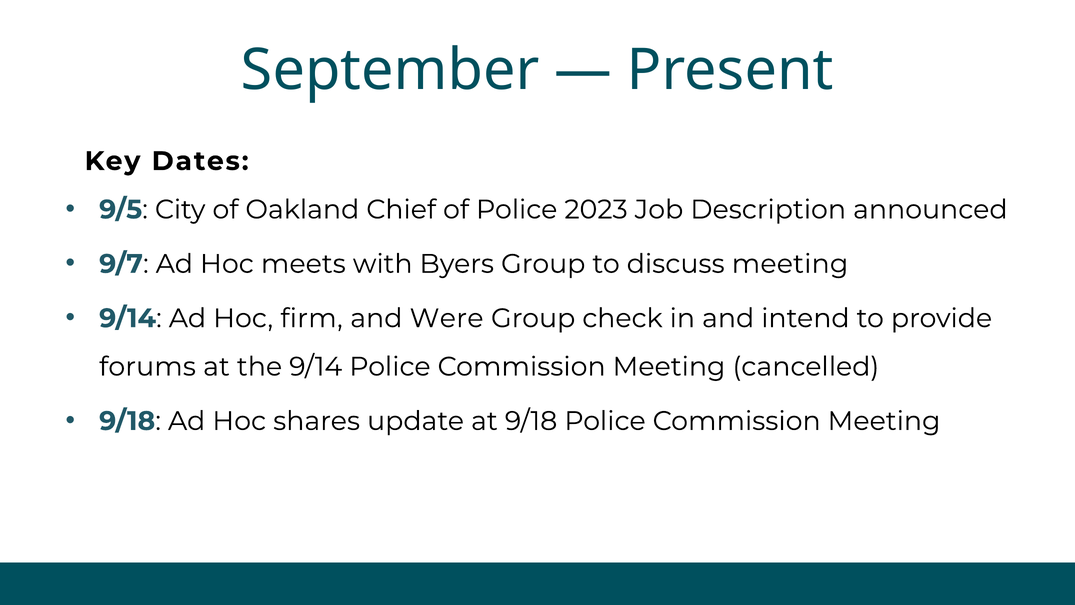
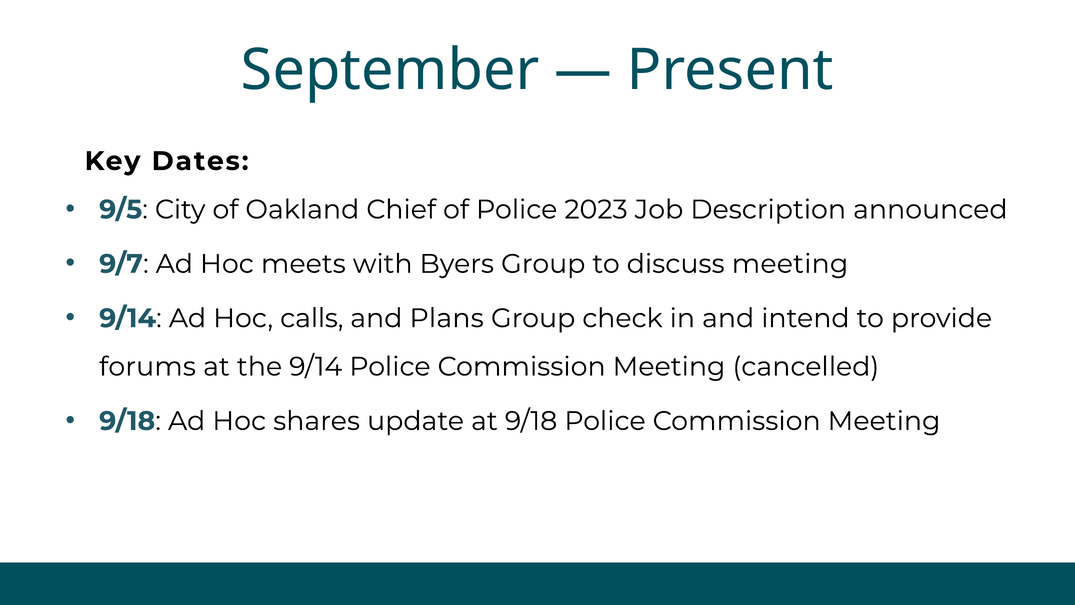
firm: firm -> calls
Were: Were -> Plans
